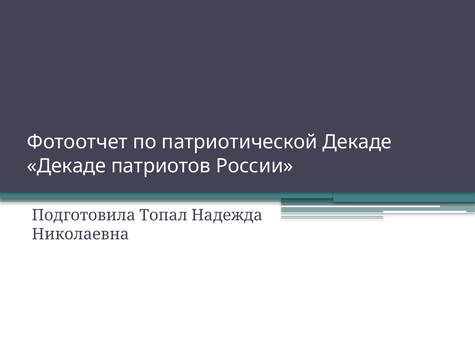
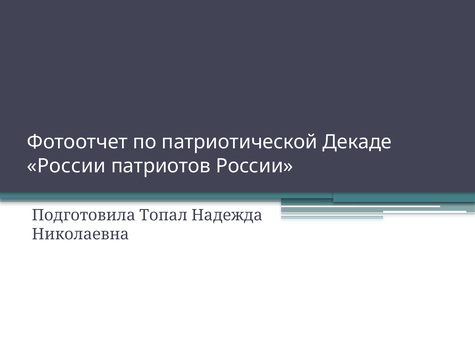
Декаде at (66, 166): Декаде -> России
